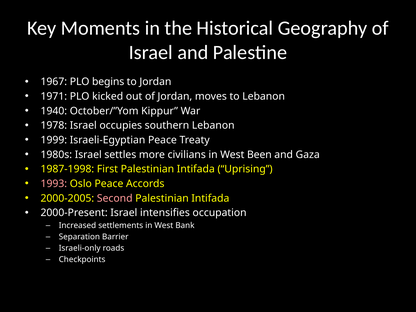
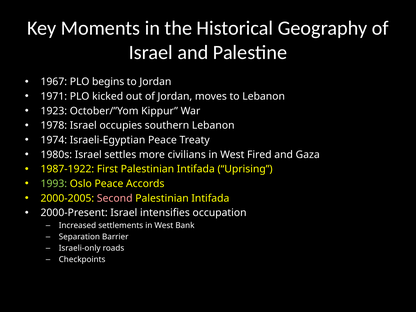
1940: 1940 -> 1923
1999: 1999 -> 1974
Been: Been -> Fired
1987-1998: 1987-1998 -> 1987-1922
1993 colour: pink -> light green
